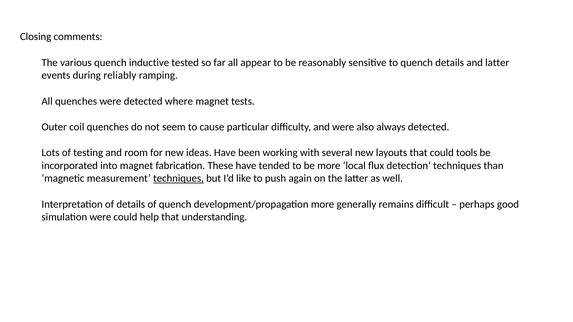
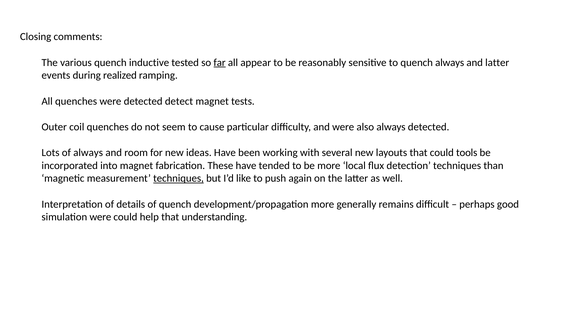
far underline: none -> present
quench details: details -> always
reliably: reliably -> realized
where: where -> detect
of testing: testing -> always
